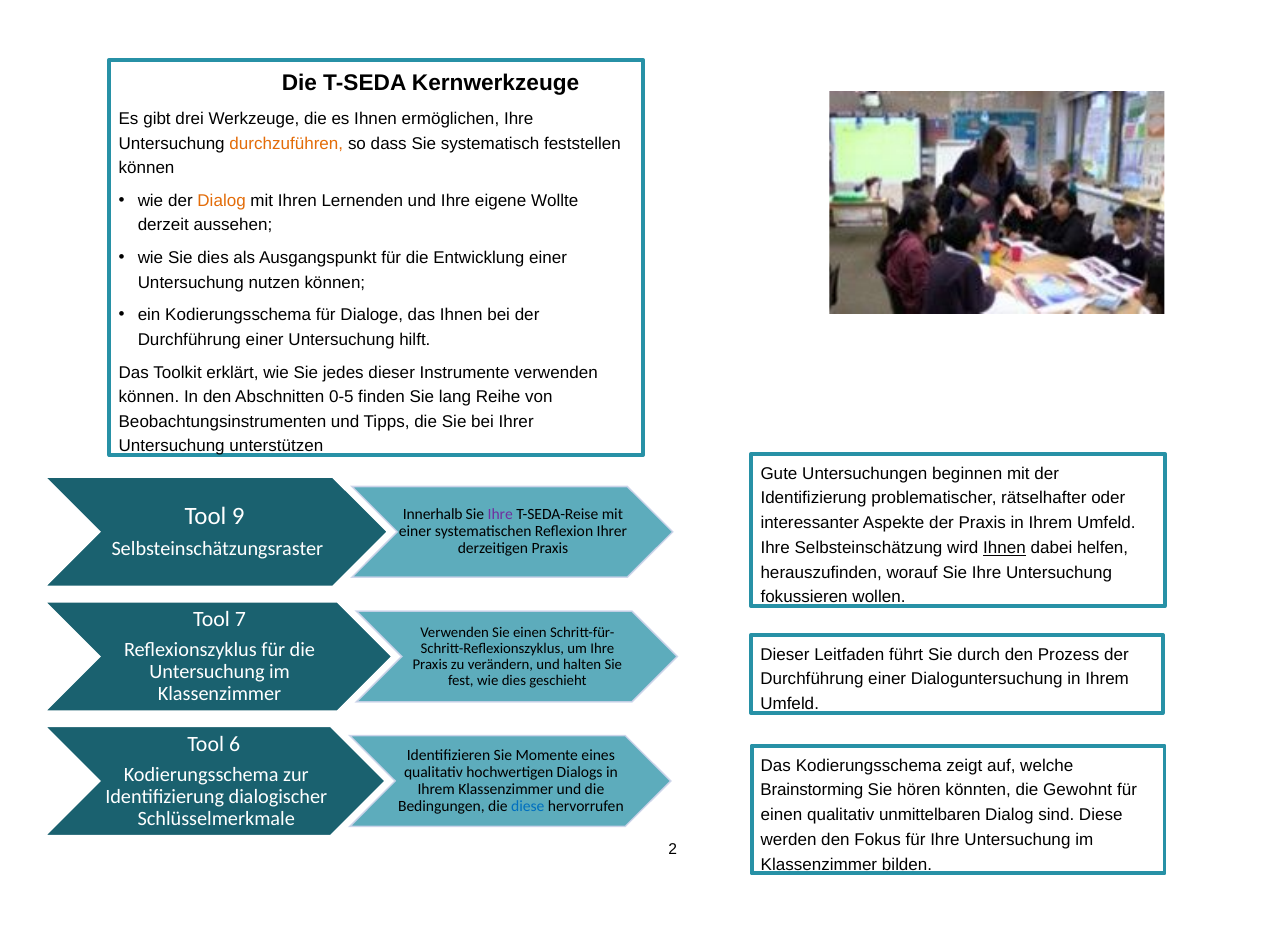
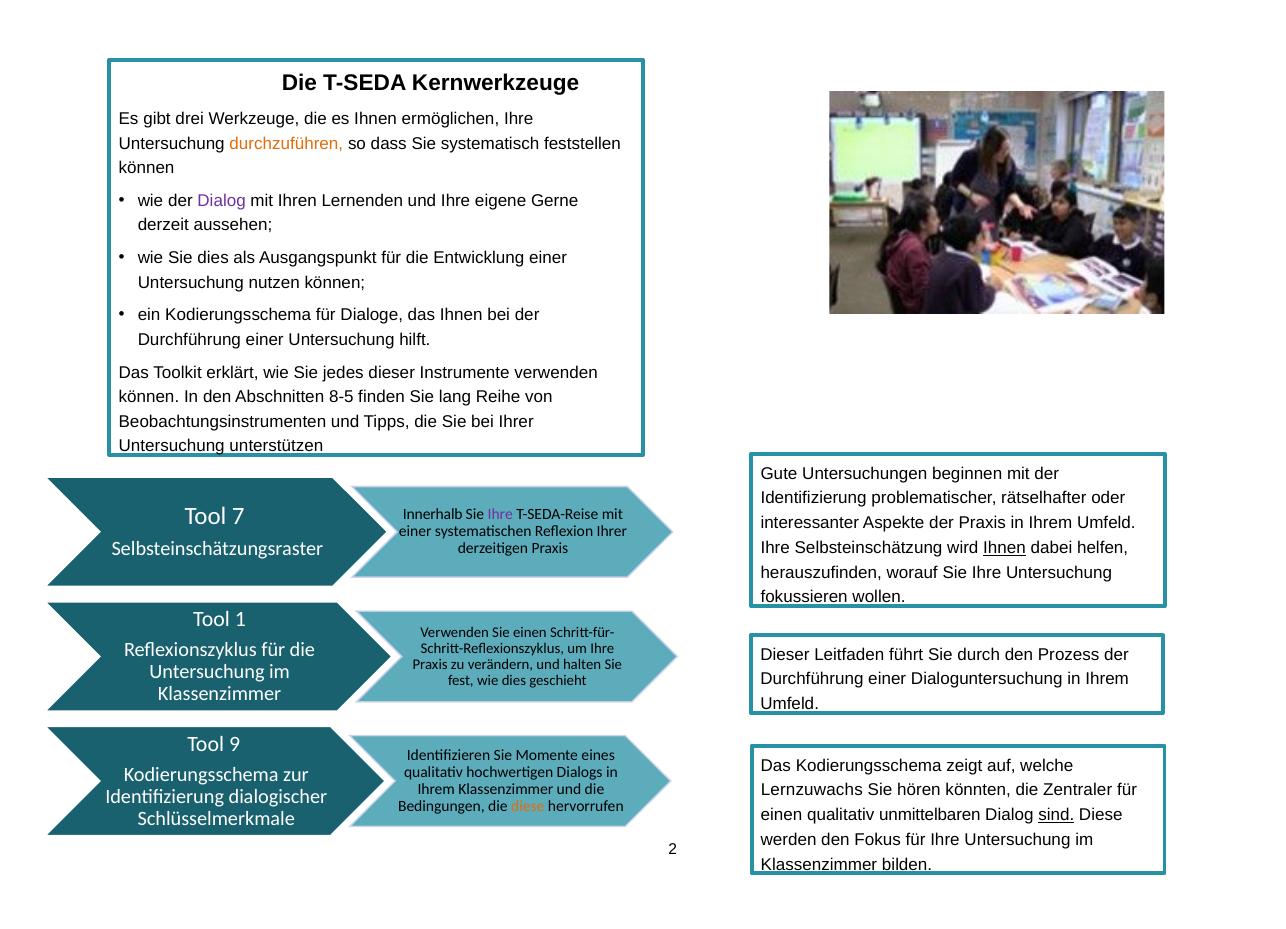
Dialog at (222, 201) colour: orange -> purple
Wollte: Wollte -> Gerne
0-5: 0-5 -> 8-5
9: 9 -> 7
7: 7 -> 1
6: 6 -> 9
Brainstorming: Brainstorming -> Lernzuwachs
Gewohnt: Gewohnt -> Zentraler
diese at (528, 807) colour: blue -> orange
sind underline: none -> present
